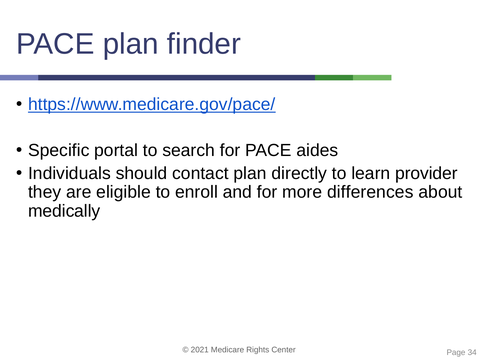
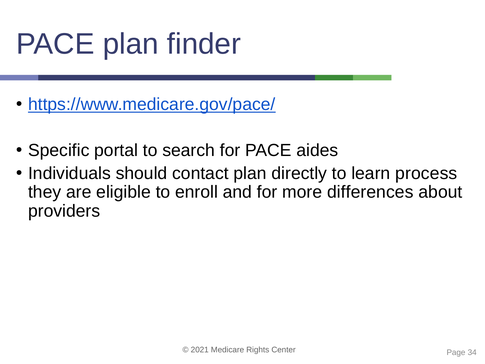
provider: provider -> process
medically: medically -> providers
